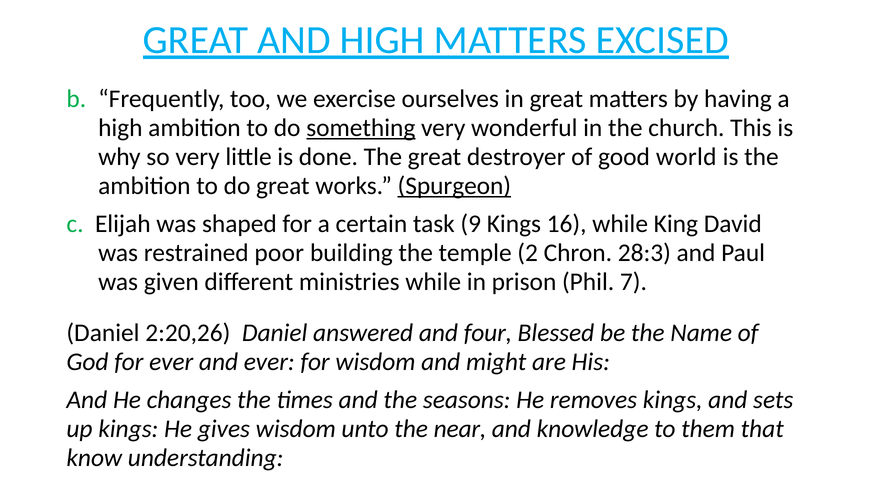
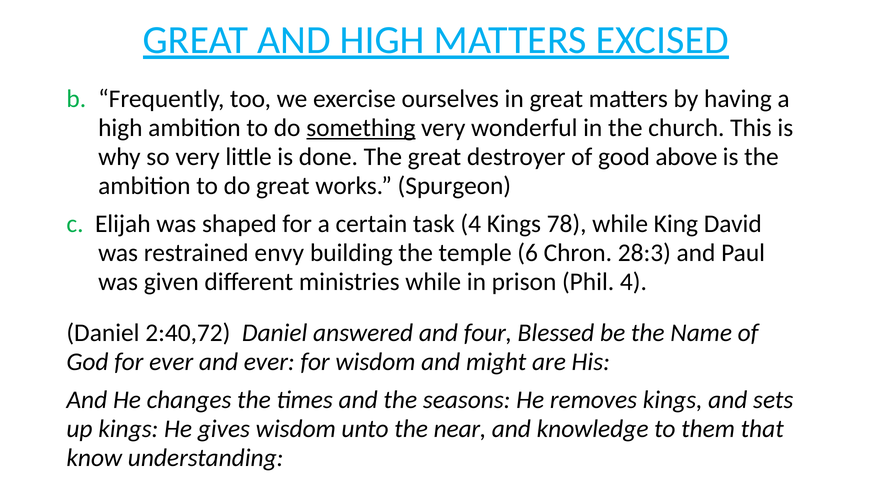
world: world -> above
Spurgeon underline: present -> none
task 9: 9 -> 4
16: 16 -> 78
poor: poor -> envy
2: 2 -> 6
Phil 7: 7 -> 4
2:20,26: 2:20,26 -> 2:40,72
